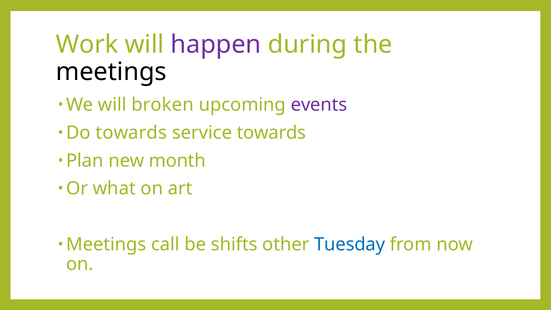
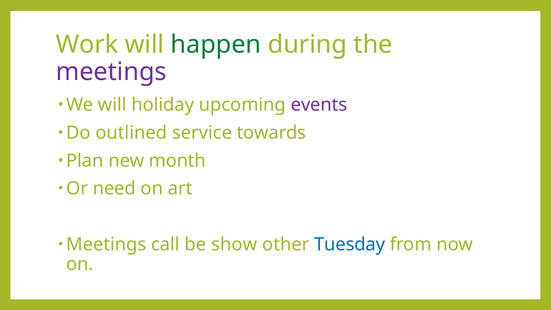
happen colour: purple -> green
meetings at (111, 72) colour: black -> purple
broken: broken -> holiday
Do towards: towards -> outlined
what: what -> need
shifts: shifts -> show
